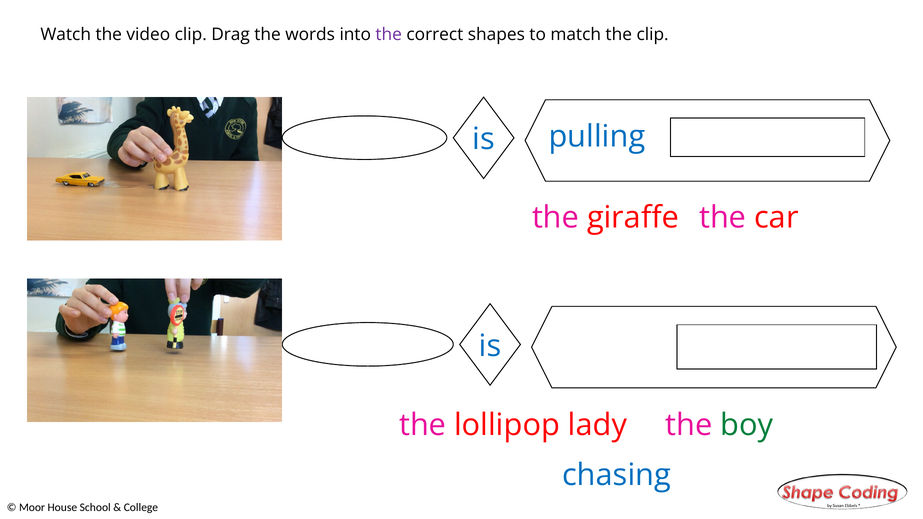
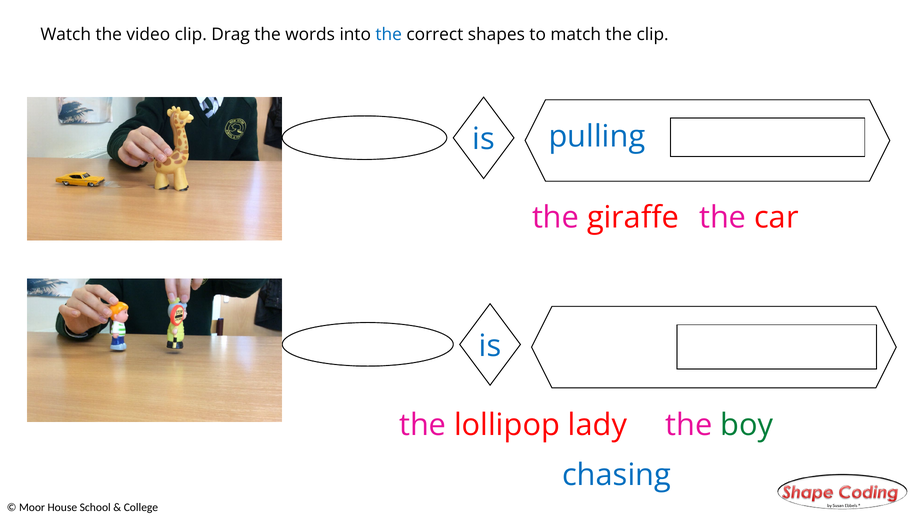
the at (389, 34) colour: purple -> blue
